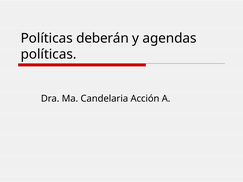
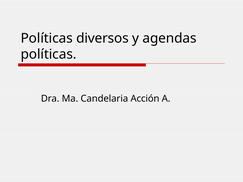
deberán: deberán -> diversos
